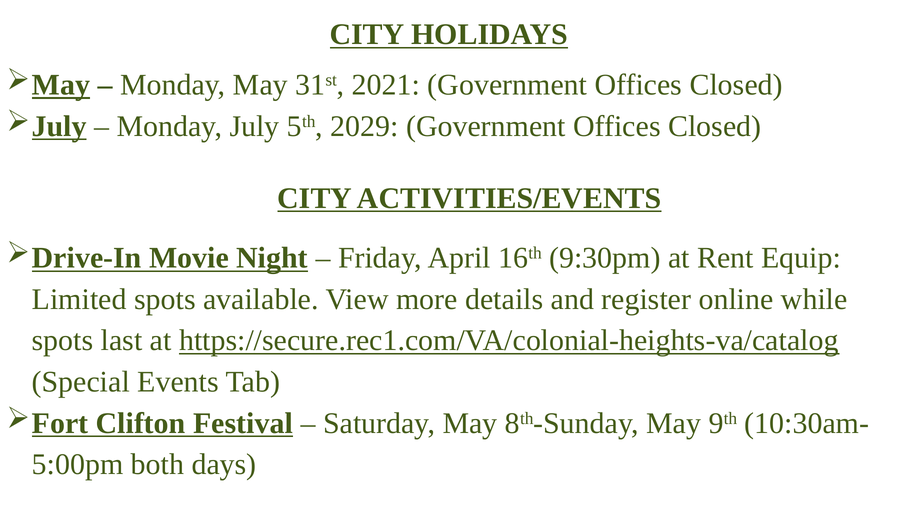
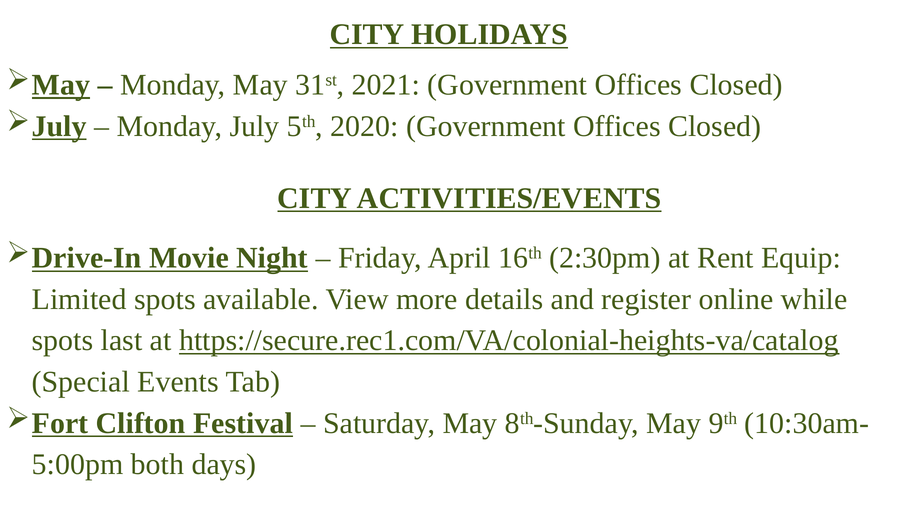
2029: 2029 -> 2020
9:30pm: 9:30pm -> 2:30pm
